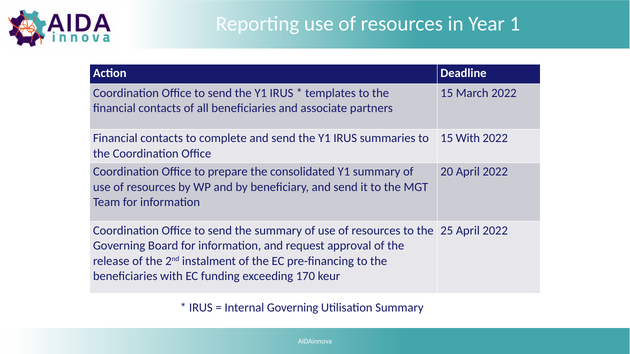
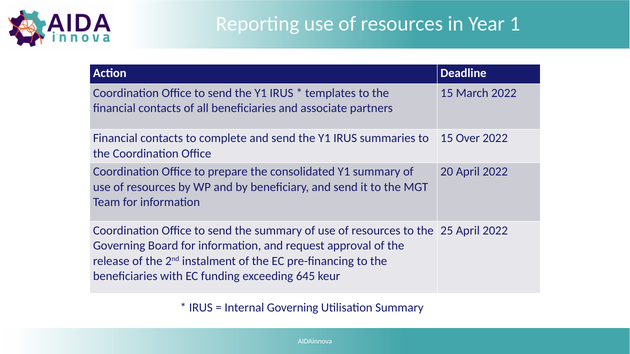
15 With: With -> Over
170: 170 -> 645
